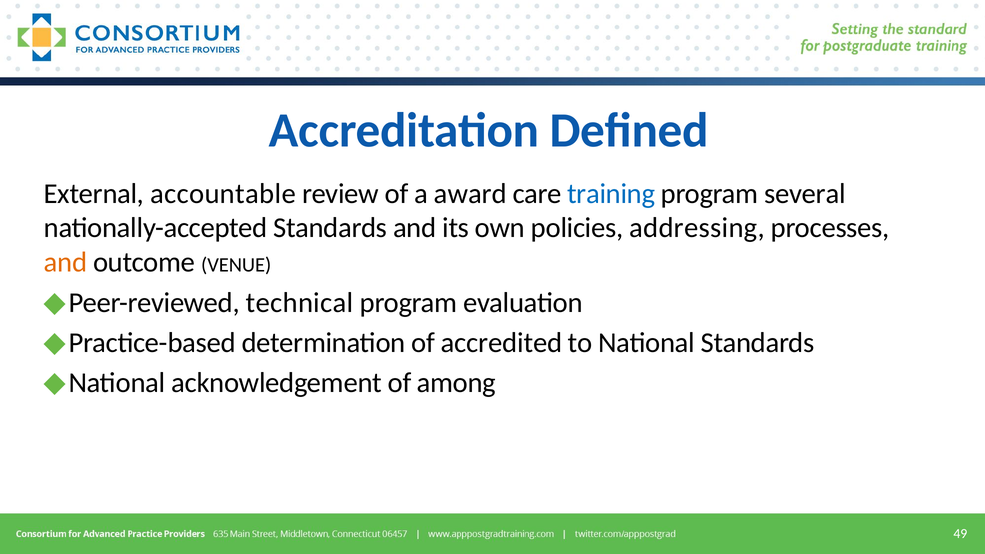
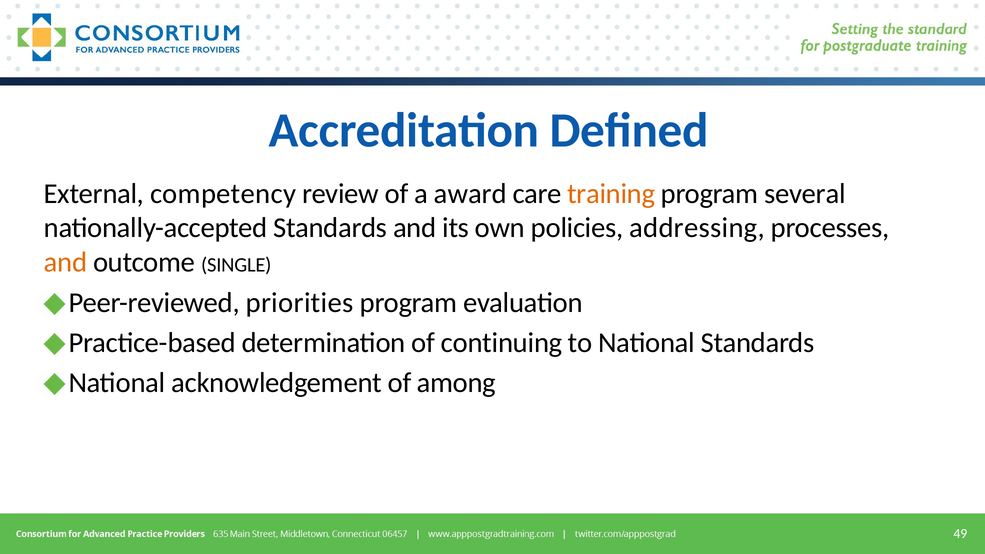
accountable: accountable -> competency
training colour: blue -> orange
VENUE: VENUE -> SINGLE
technical: technical -> priorities
accredited: accredited -> continuing
